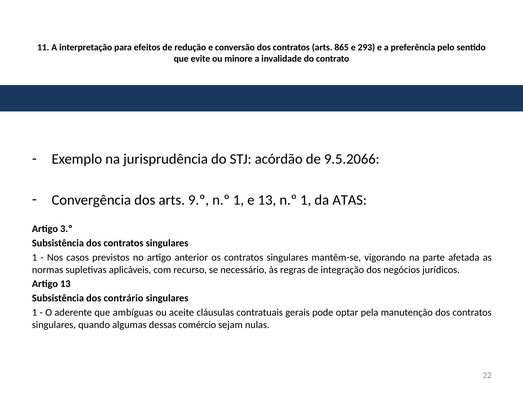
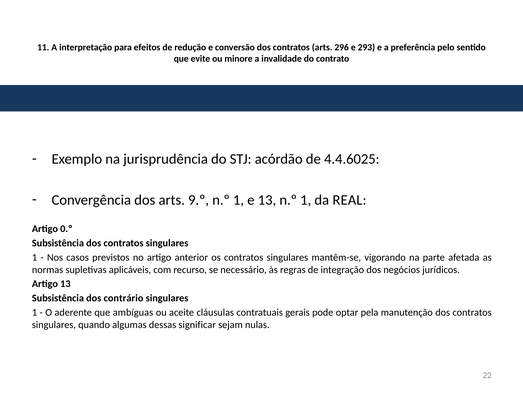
865: 865 -> 296
9.5.2066: 9.5.2066 -> 4.4.6025
ATAS: ATAS -> REAL
3.º: 3.º -> 0.º
comércio: comércio -> significar
